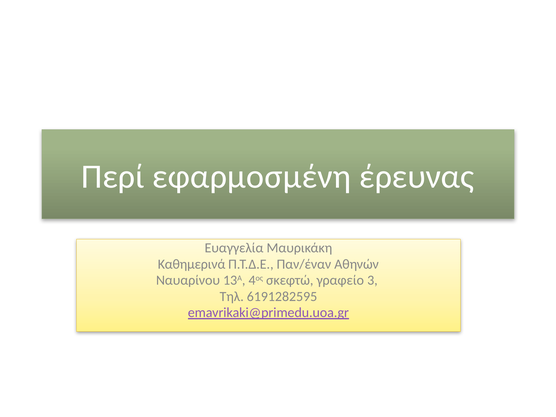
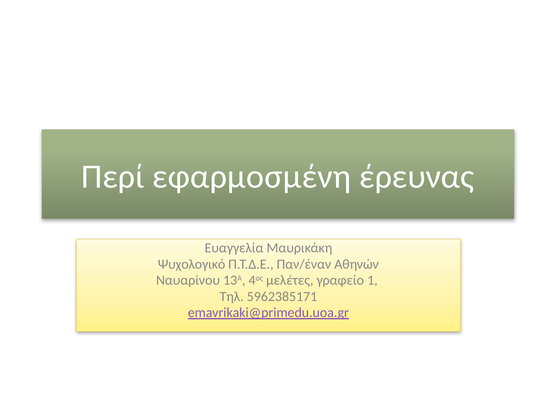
Καθημερινά: Καθημερινά -> Ψυχολογικό
σκεφτώ: σκεφτώ -> μελέτες
3: 3 -> 1
6191282595: 6191282595 -> 5962385171
